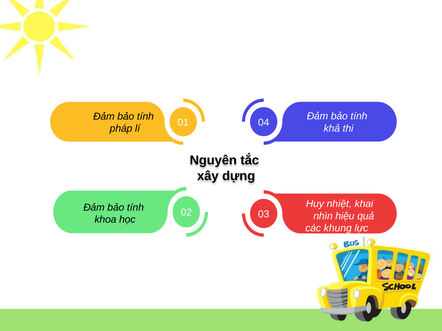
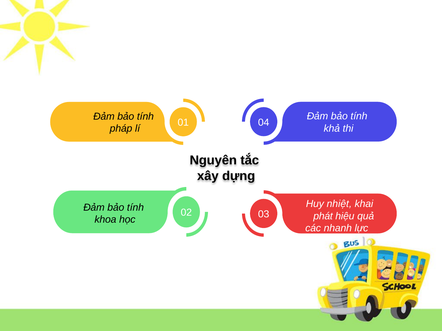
nhìn at (323, 216): nhìn -> phát
khung: khung -> nhanh
